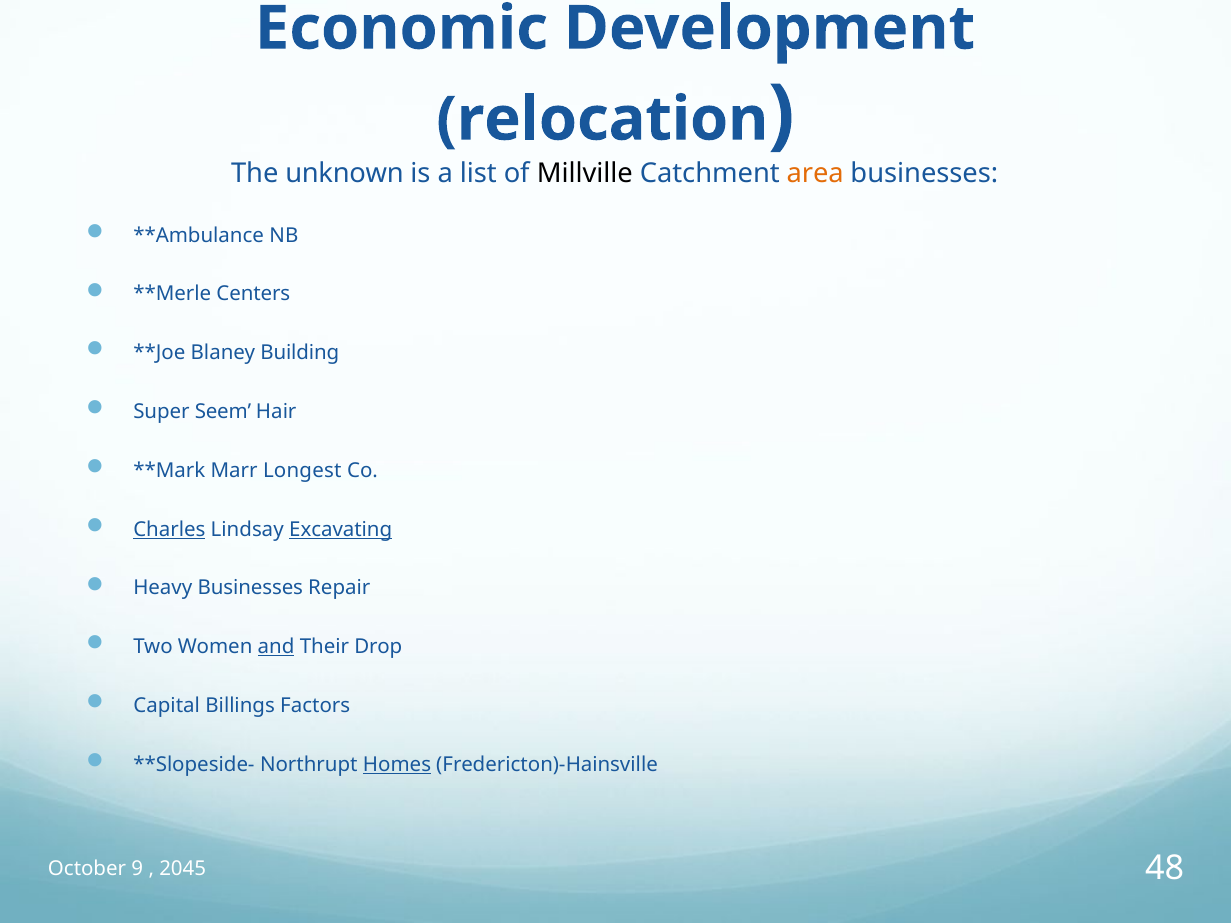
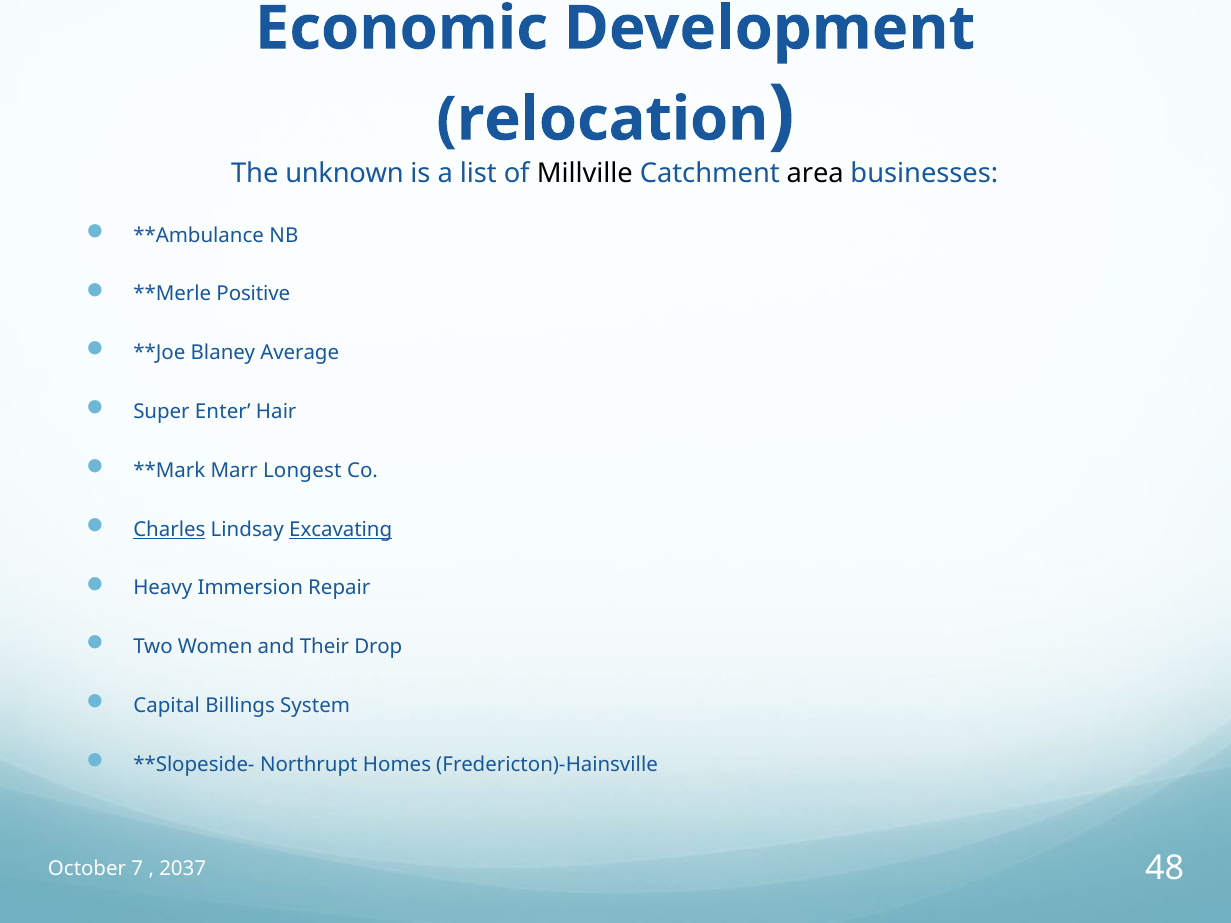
area colour: orange -> black
Centers: Centers -> Positive
Building: Building -> Average
Seem: Seem -> Enter
Heavy Businesses: Businesses -> Immersion
and underline: present -> none
Factors: Factors -> System
Homes underline: present -> none
9: 9 -> 7
2045: 2045 -> 2037
